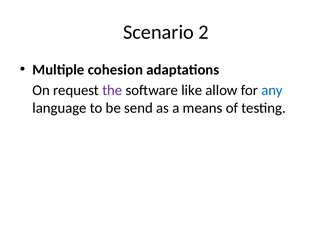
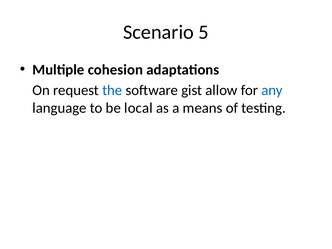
2: 2 -> 5
the colour: purple -> blue
like: like -> gist
send: send -> local
